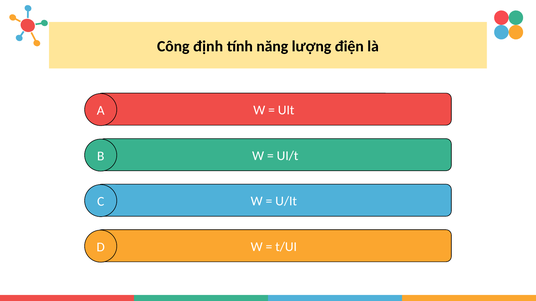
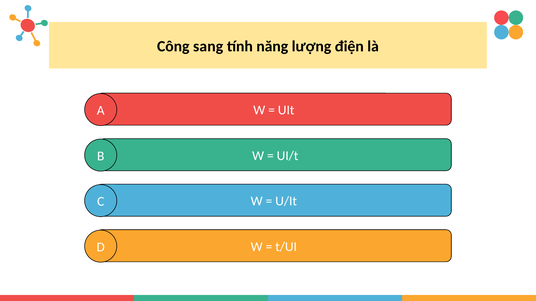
định: định -> sang
